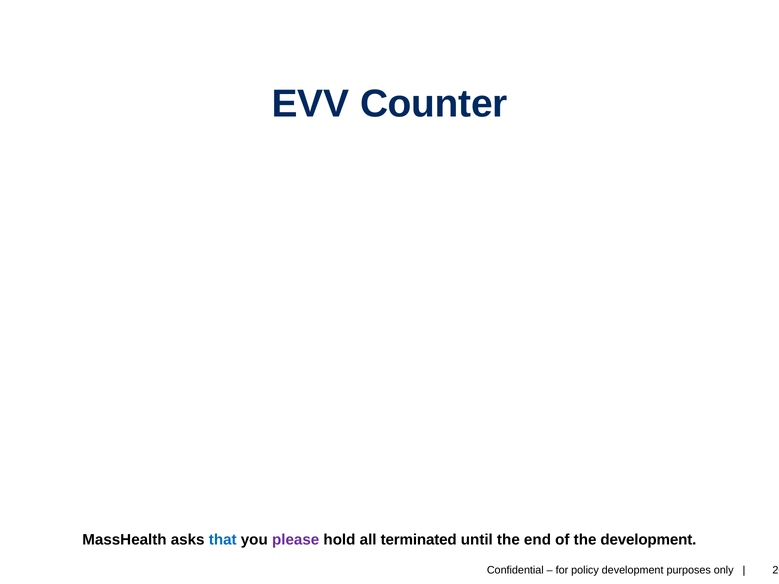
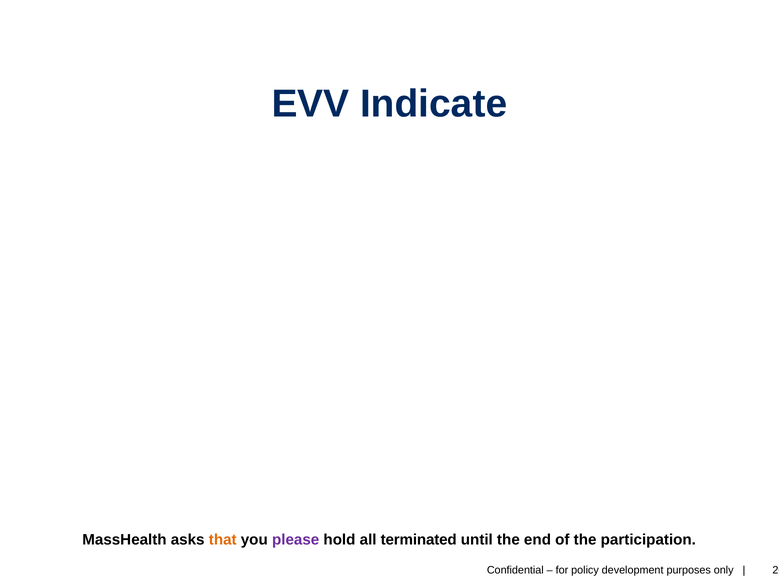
Counter: Counter -> Indicate
that colour: blue -> orange
the development: development -> participation
